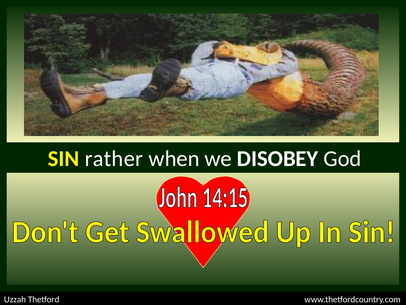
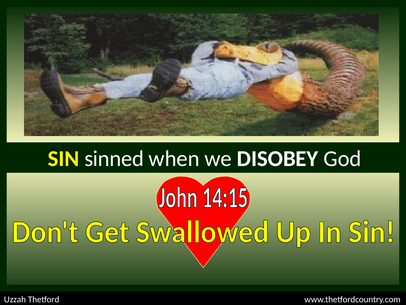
rather: rather -> sinned
